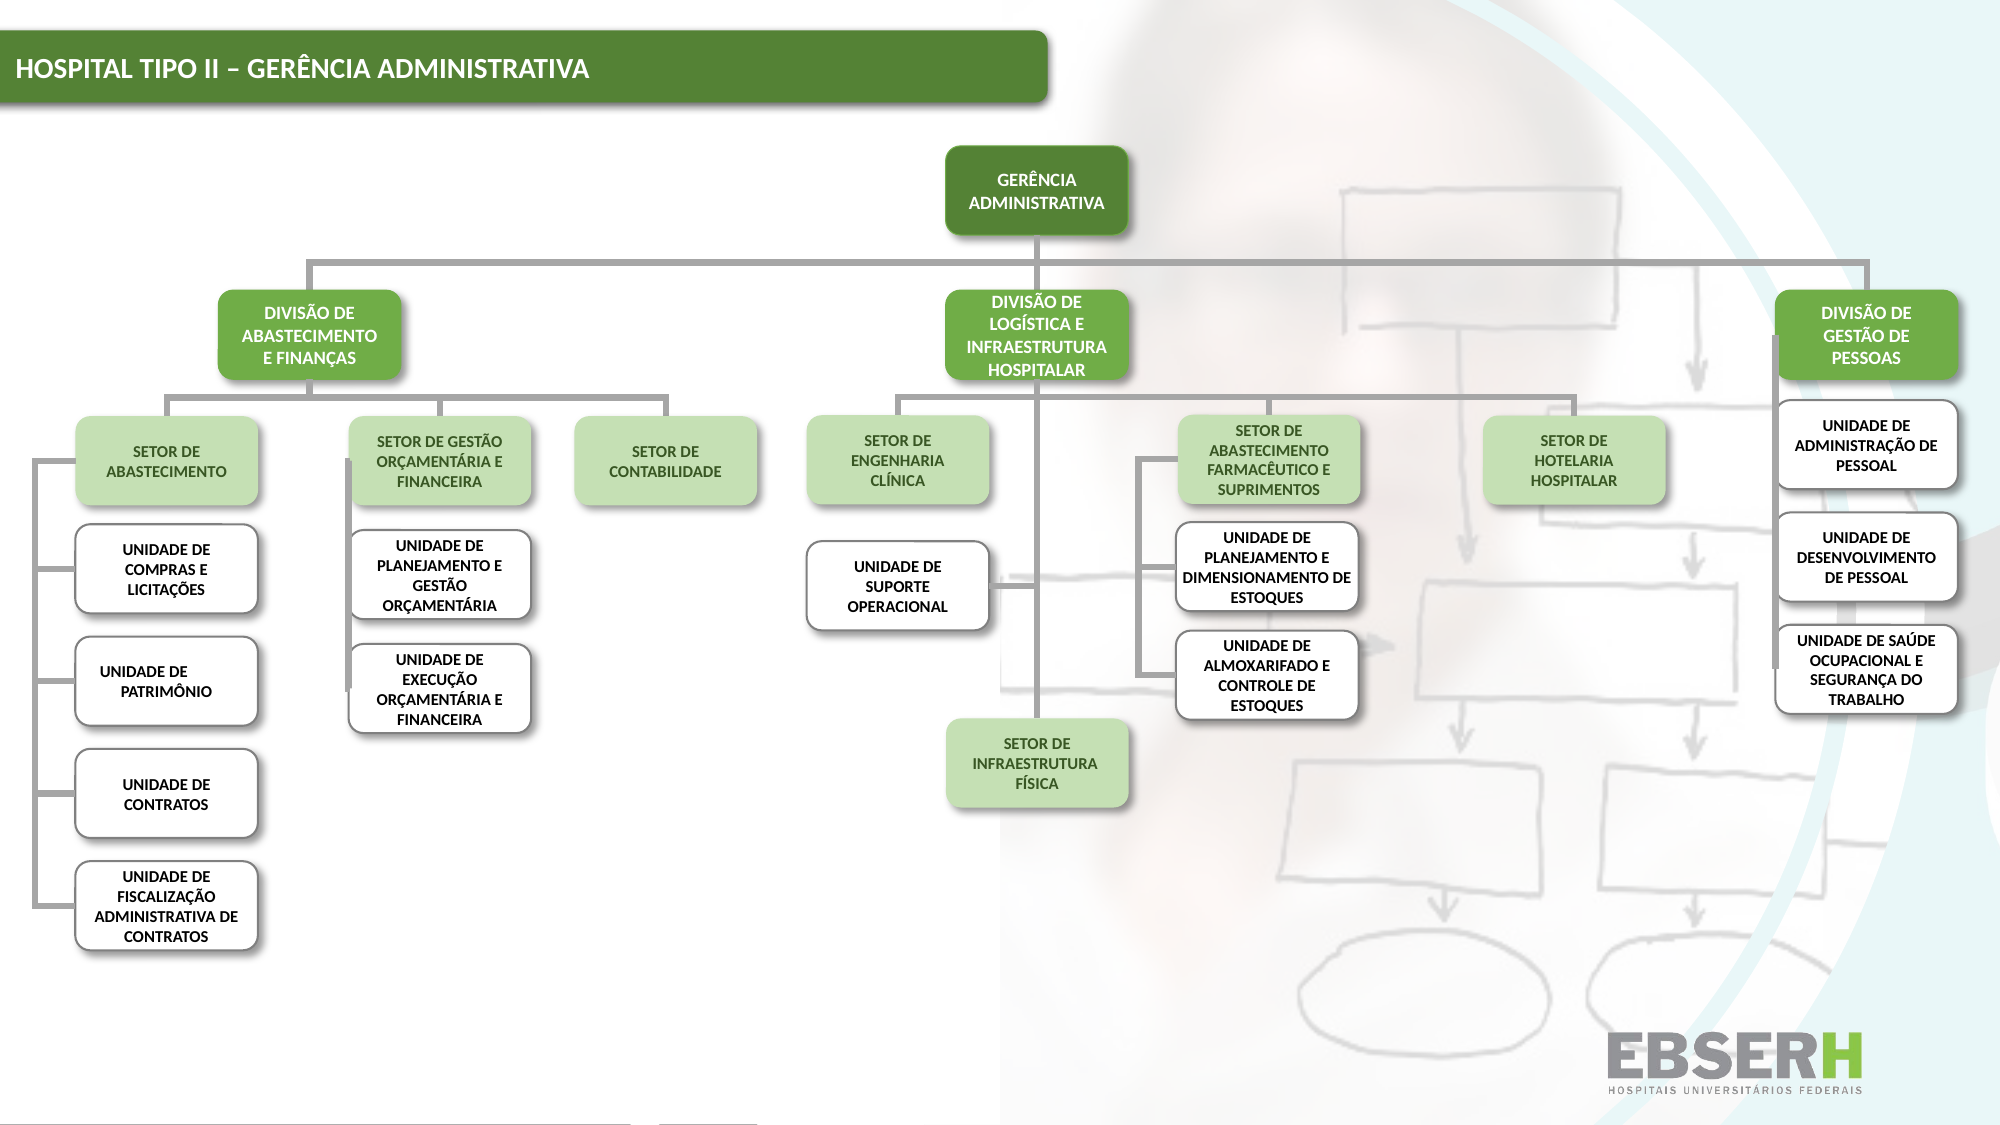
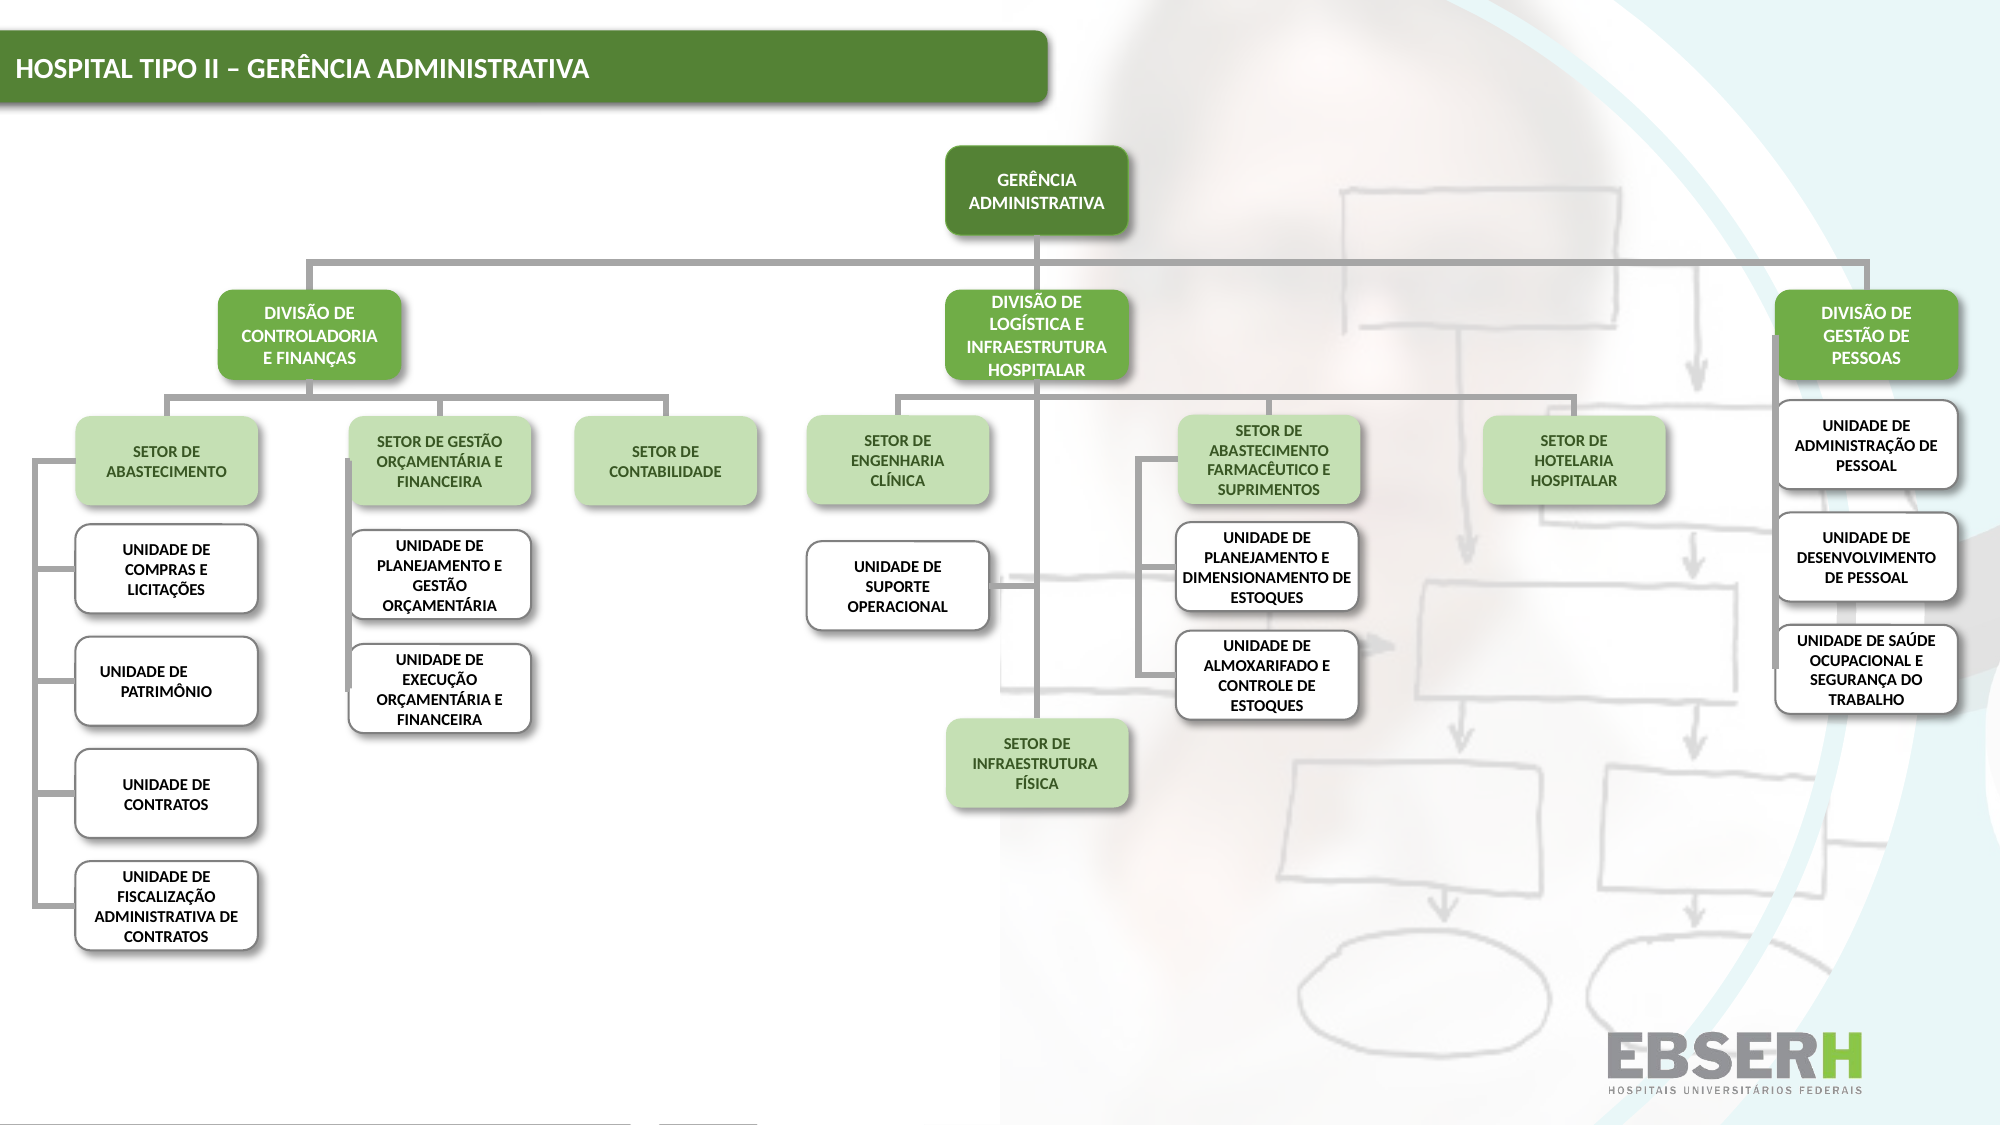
ABASTECIMENTO at (310, 336): ABASTECIMENTO -> CONTROLADORIA
